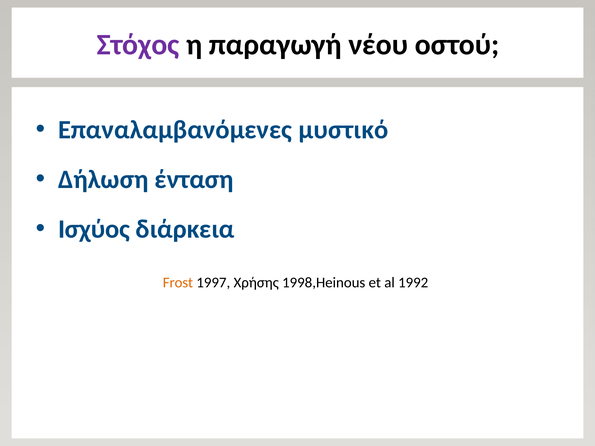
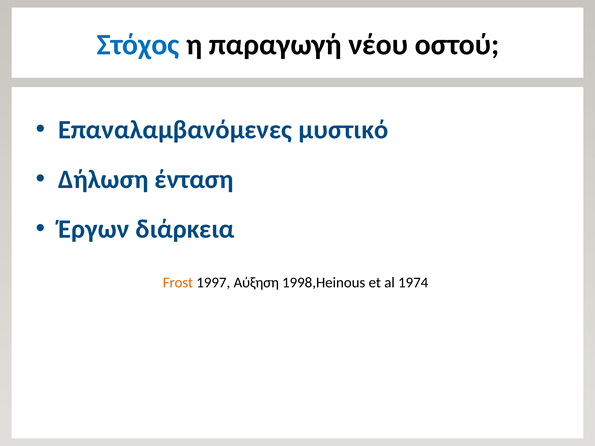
Στόχος colour: purple -> blue
Ισχύος: Ισχύος -> Έργων
Χρήσης: Χρήσης -> Αύξηση
1992: 1992 -> 1974
